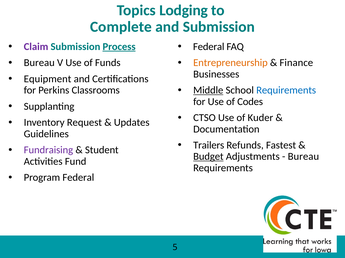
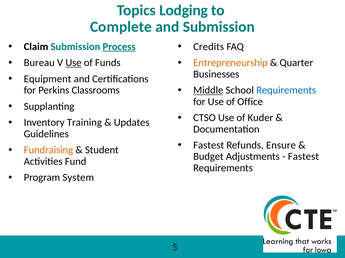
Claim colour: purple -> black
Federal at (209, 47): Federal -> Credits
Use at (73, 63) underline: none -> present
Finance: Finance -> Quarter
Codes: Codes -> Office
Request: Request -> Training
Trailers at (209, 146): Trailers -> Fastest
Fastest: Fastest -> Ensure
Fundraising colour: purple -> orange
Budget underline: present -> none
Bureau at (303, 157): Bureau -> Fastest
Program Federal: Federal -> System
